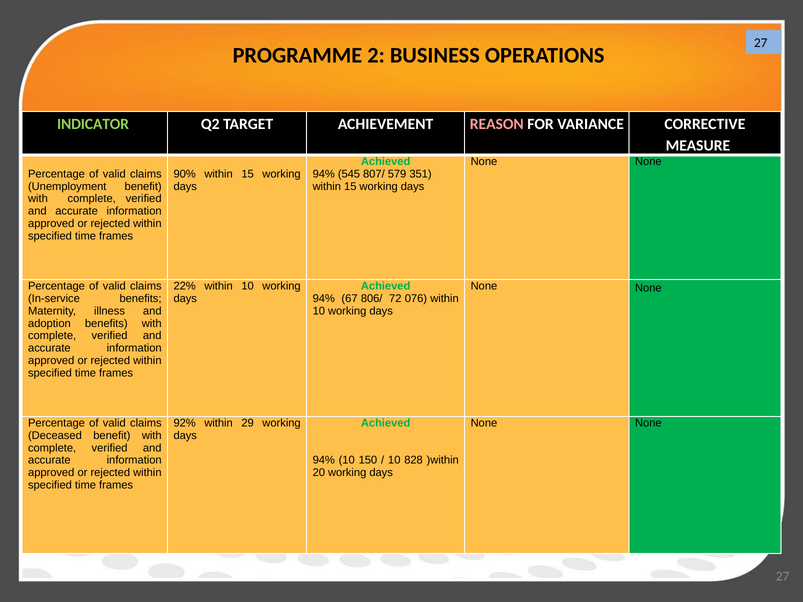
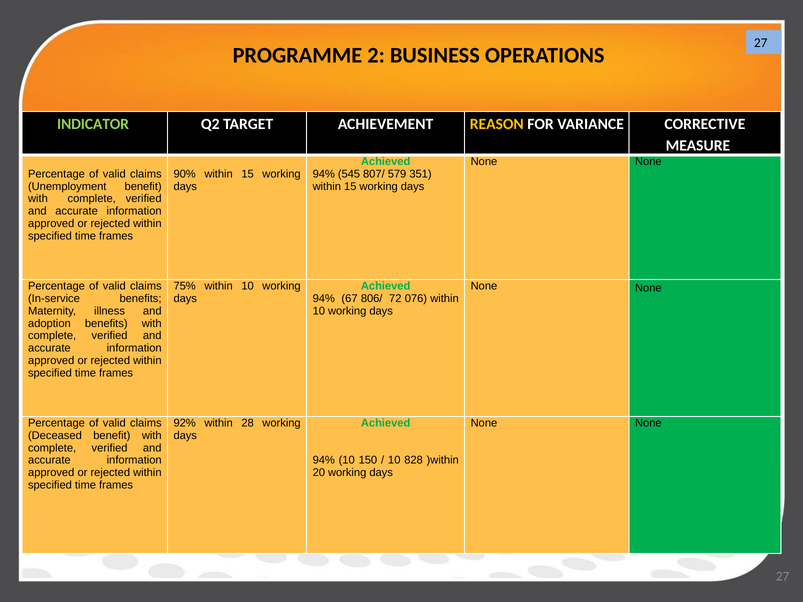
REASON colour: pink -> yellow
22%: 22% -> 75%
29: 29 -> 28
